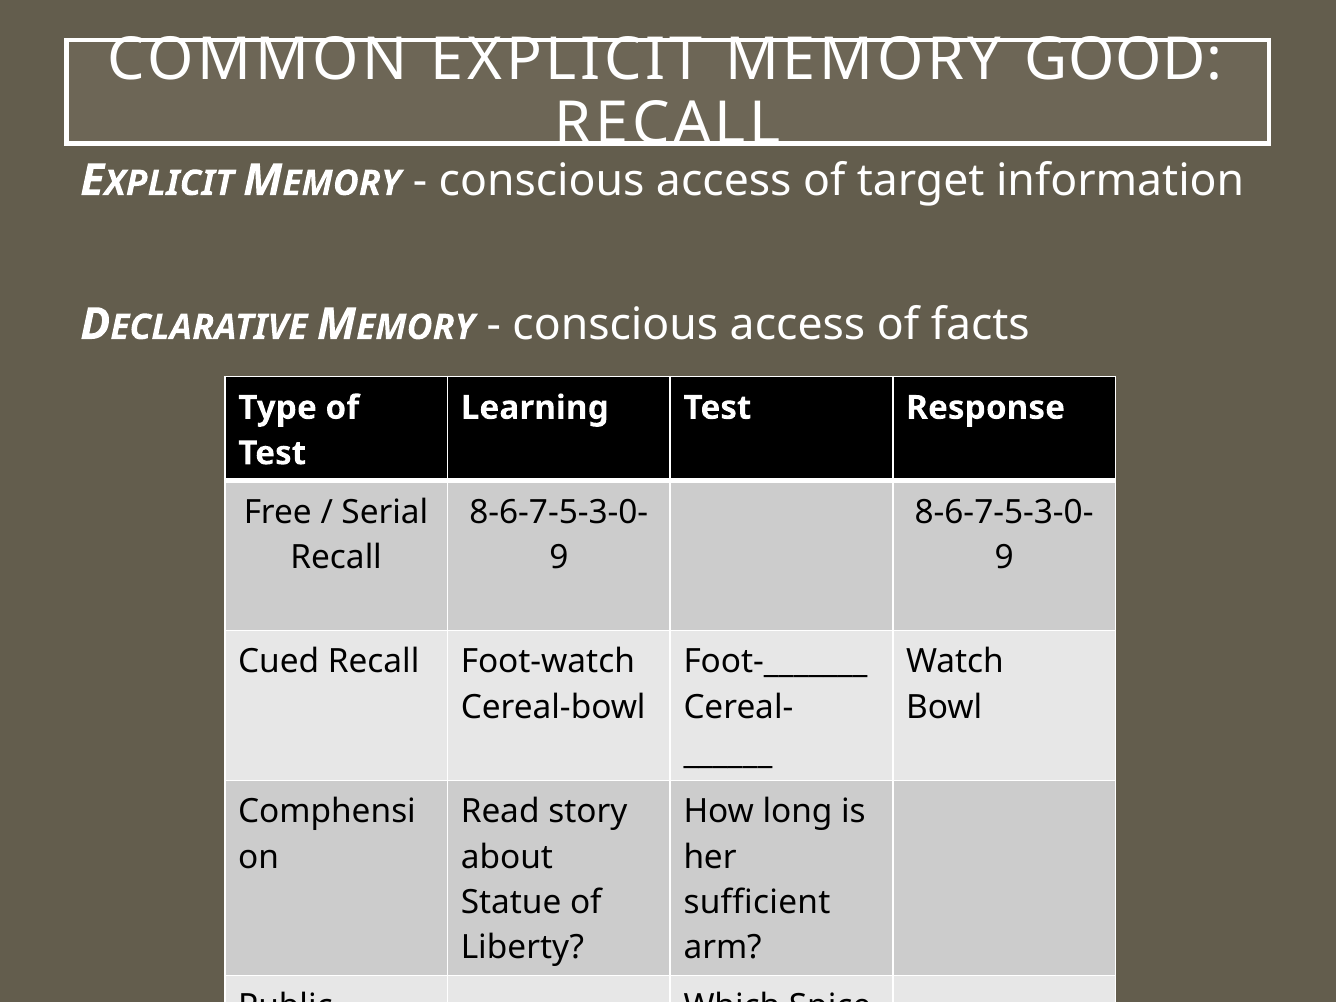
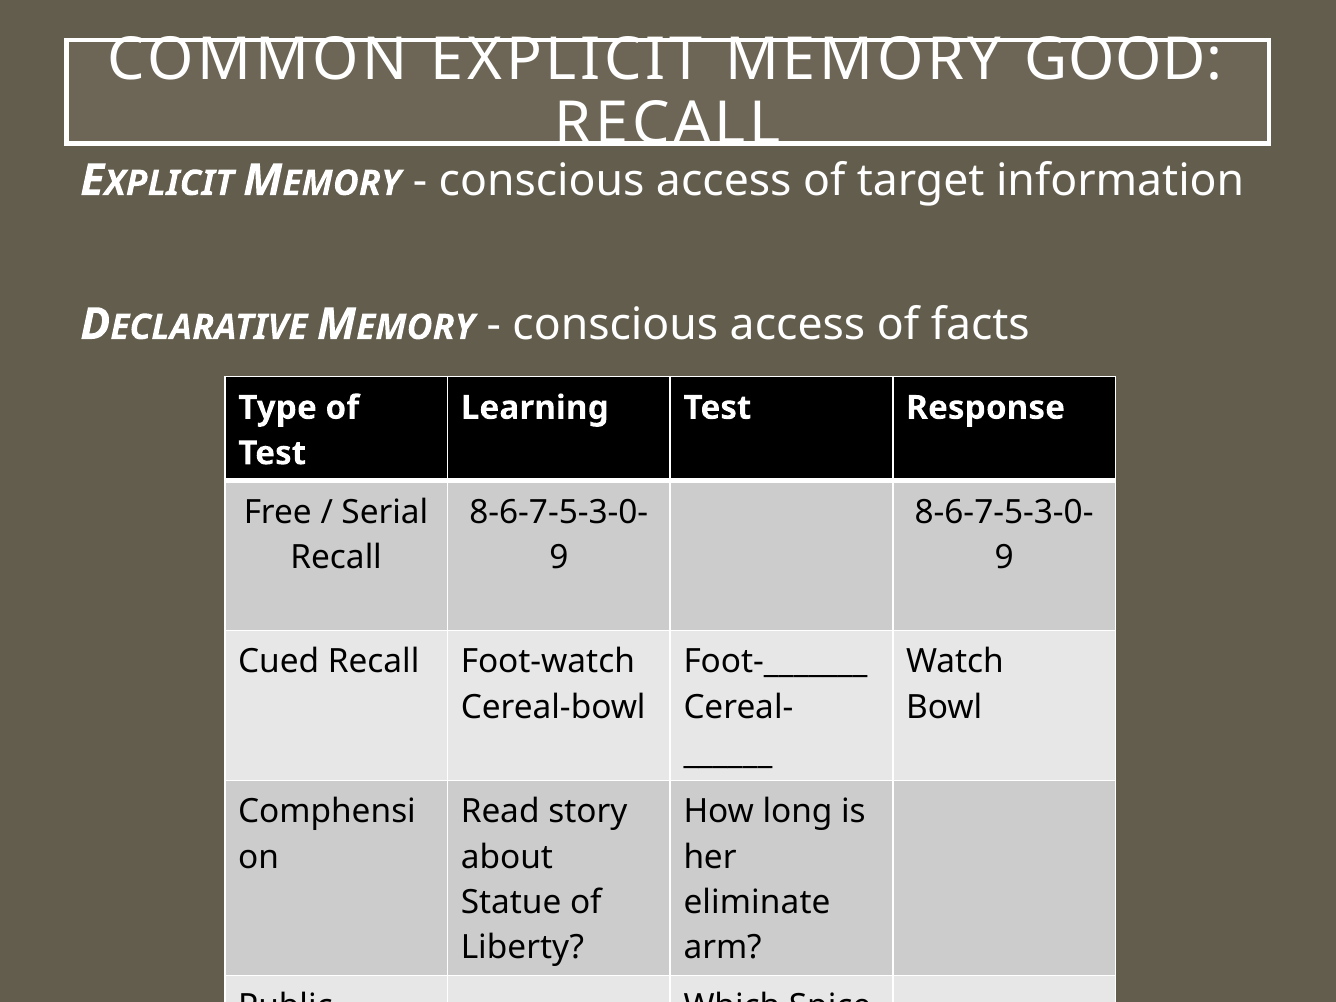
sufficient: sufficient -> eliminate
